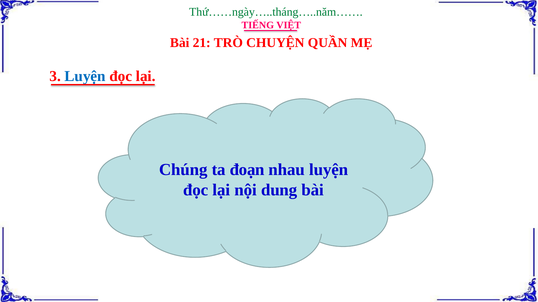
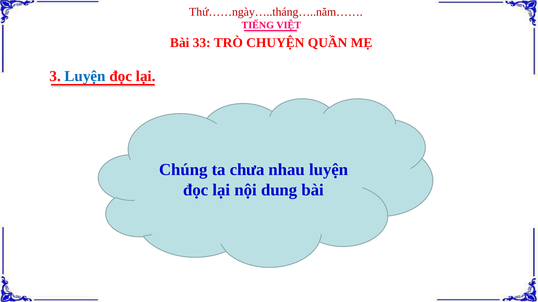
Thứ……ngày…..tháng…..năm…… colour: green -> red
21: 21 -> 33
đoạn: đoạn -> chưa
